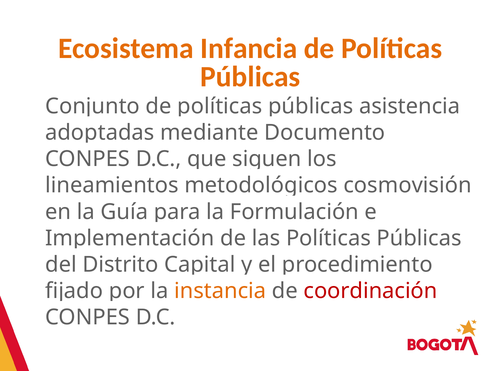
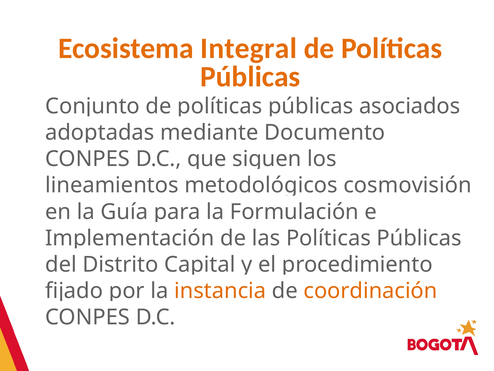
Infancia: Infancia -> Integral
asistencia: asistencia -> asociados
coordinación colour: red -> orange
